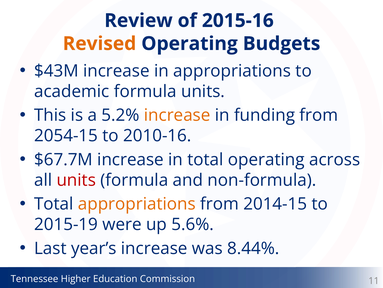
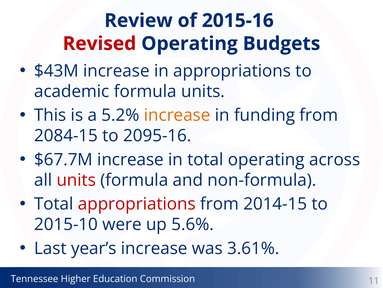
Revised colour: orange -> red
2054-15: 2054-15 -> 2084-15
2010-16: 2010-16 -> 2095-16
appropriations at (137, 204) colour: orange -> red
2015-19: 2015-19 -> 2015-10
8.44%: 8.44% -> 3.61%
